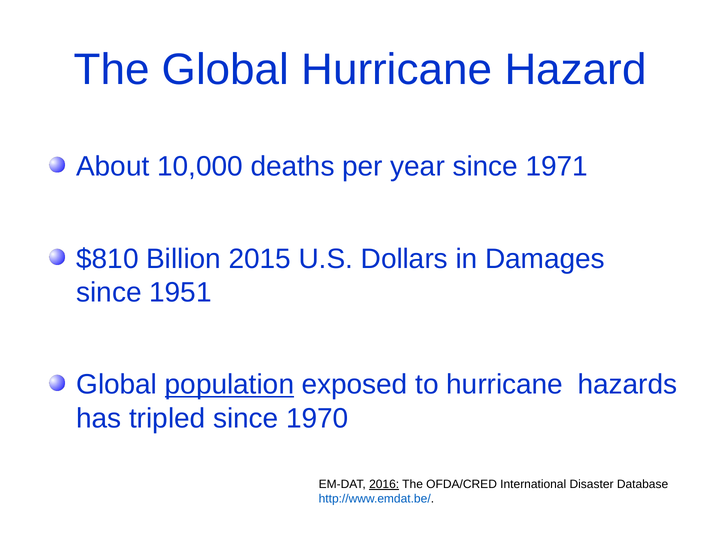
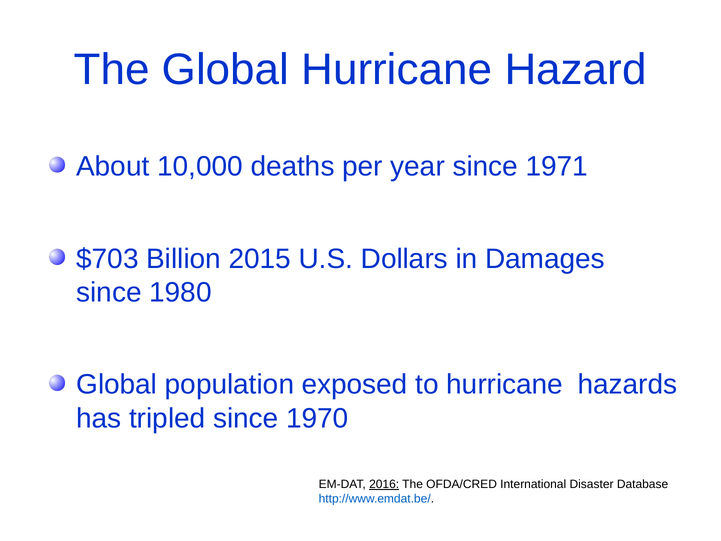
$810: $810 -> $703
1951: 1951 -> 1980
population underline: present -> none
